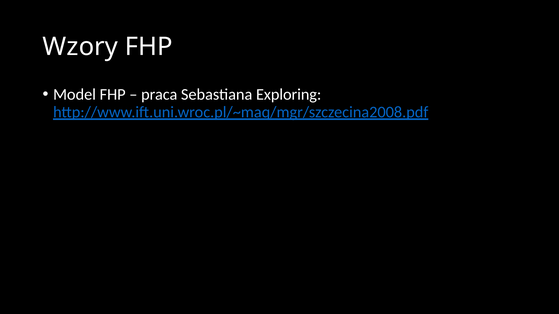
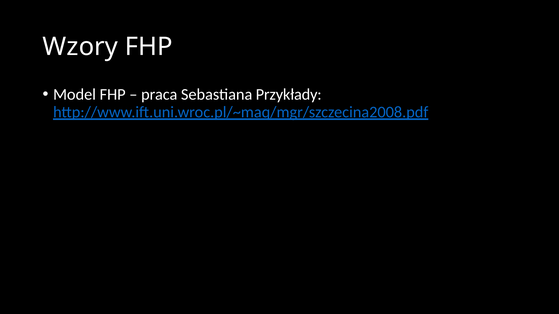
Exploring: Exploring -> Przykłady
